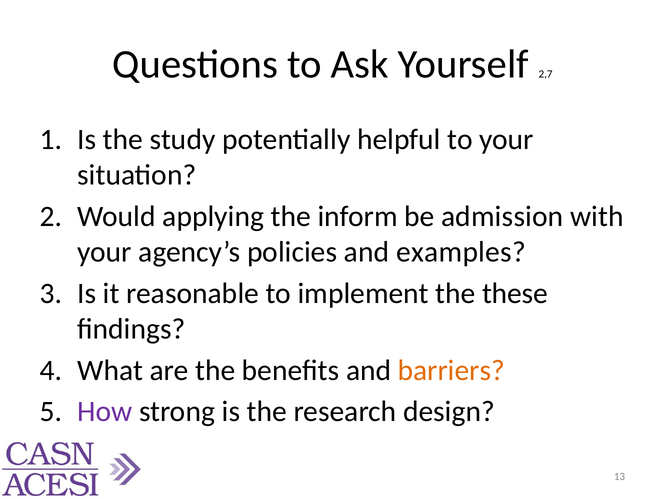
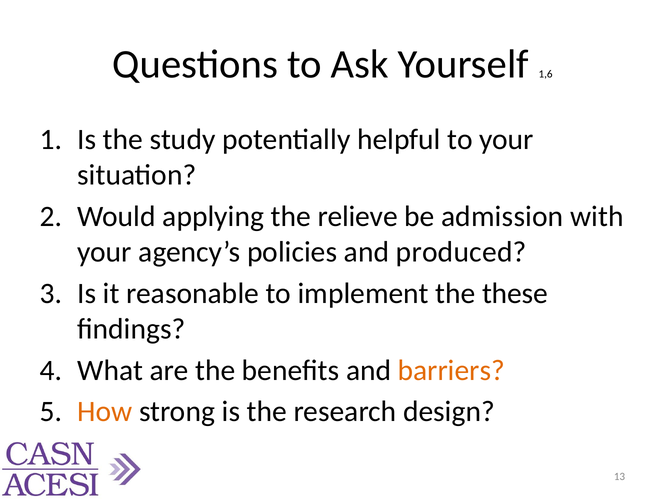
2,7: 2,7 -> 1,6
inform: inform -> relieve
examples: examples -> produced
How colour: purple -> orange
